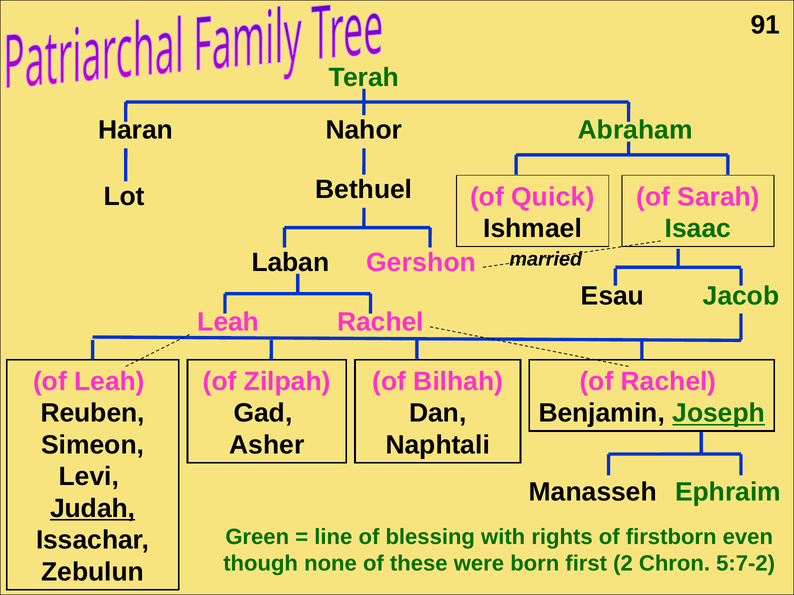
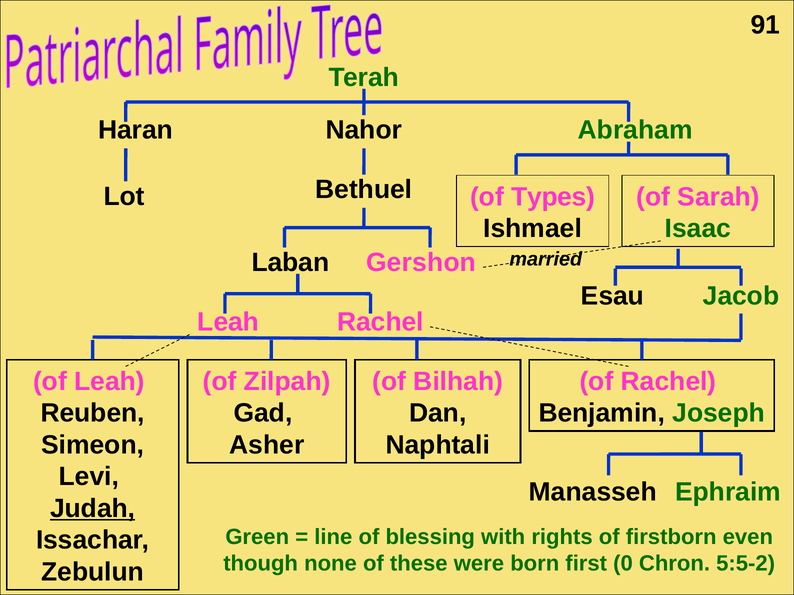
Quick: Quick -> Types
Joseph underline: present -> none
2: 2 -> 0
5:7-2: 5:7-2 -> 5:5-2
